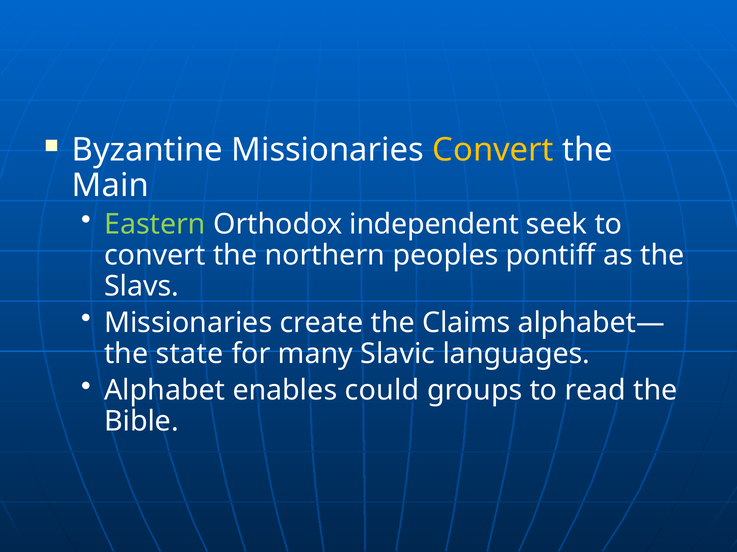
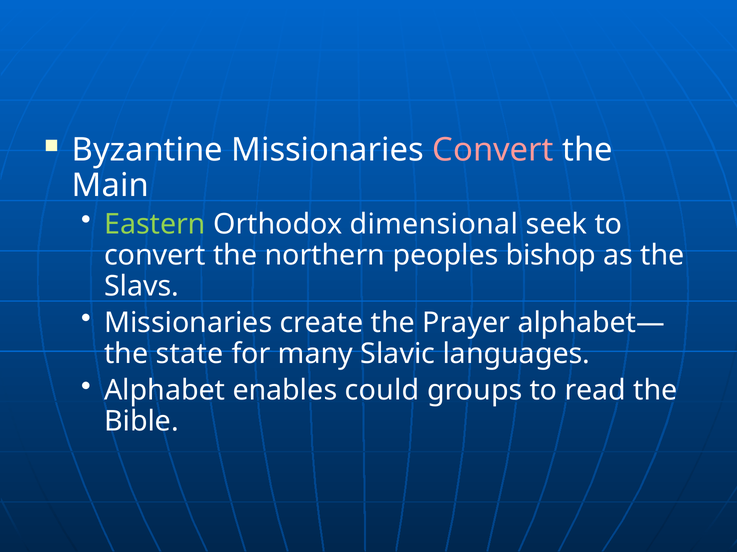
Convert at (493, 150) colour: yellow -> pink
independent: independent -> dimensional
pontiff: pontiff -> bishop
Claims: Claims -> Prayer
